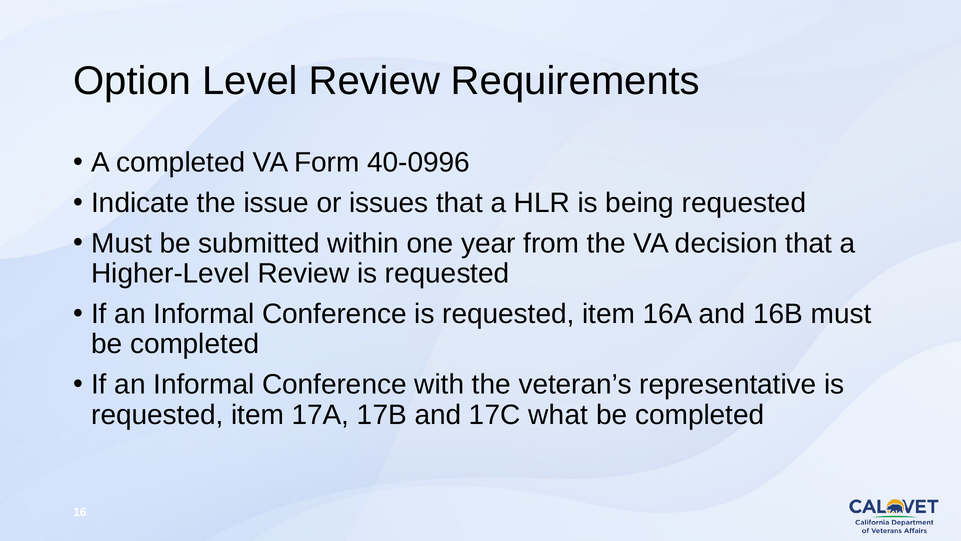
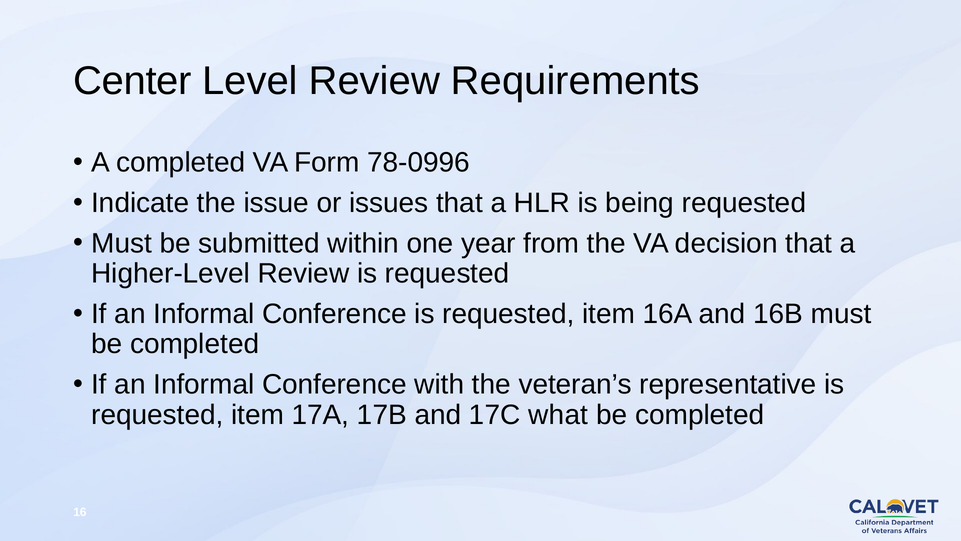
Option: Option -> Center
40-0996: 40-0996 -> 78-0996
